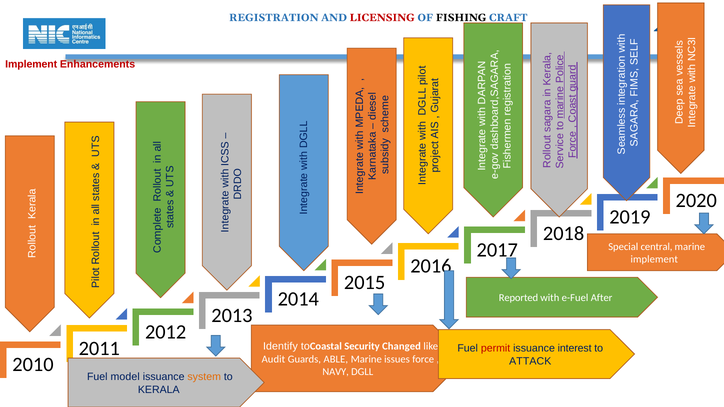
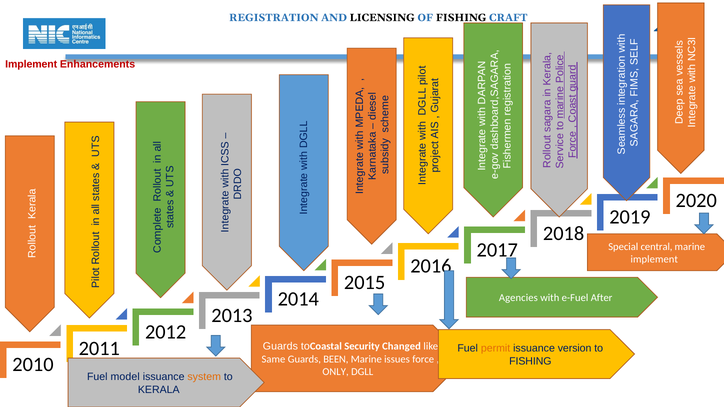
LICENSING colour: red -> black
Reported: Reported -> Agencies
Identify at (280, 347): Identify -> Guards
permit colour: red -> orange
interest: interest -> version
Audit: Audit -> Same
ABLE: ABLE -> BEEN
ATTACK at (530, 361): ATTACK -> FISHING
NAVY: NAVY -> ONLY
